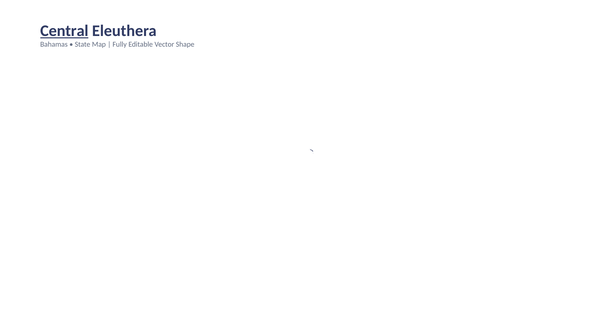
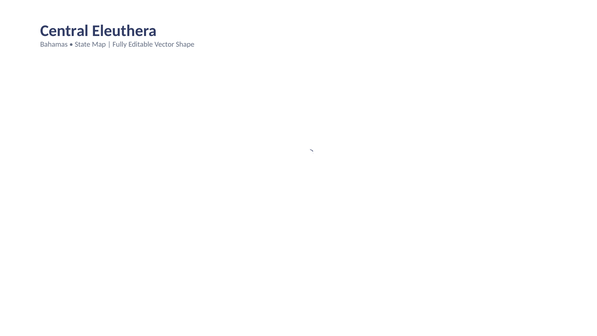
Central underline: present -> none
